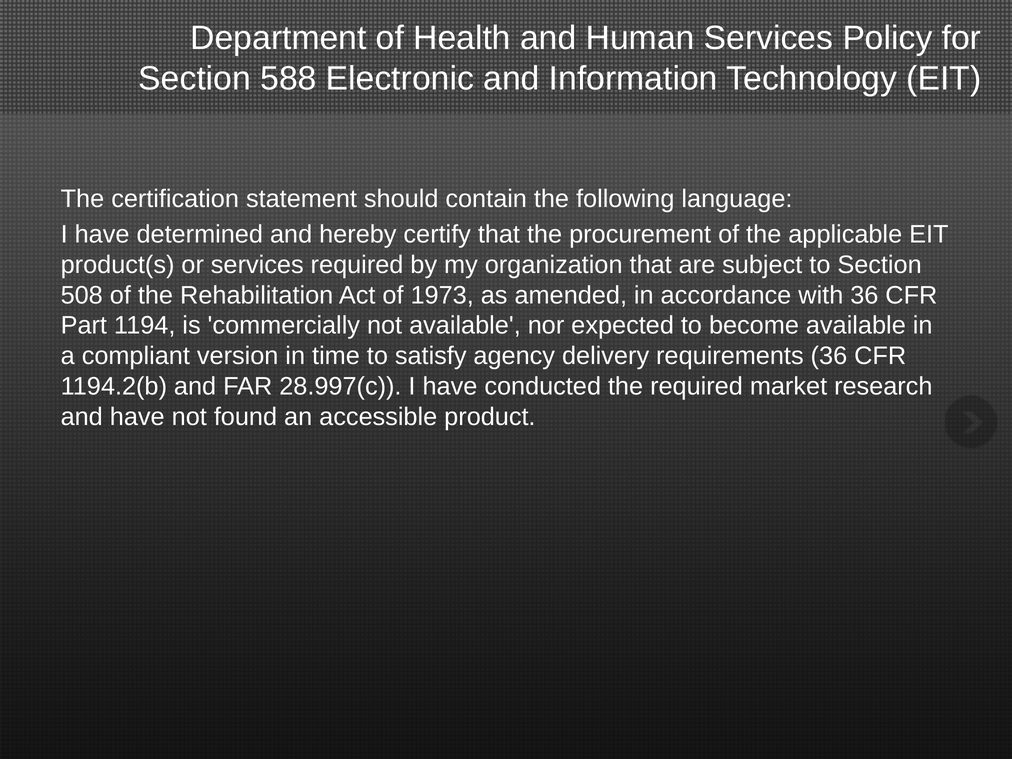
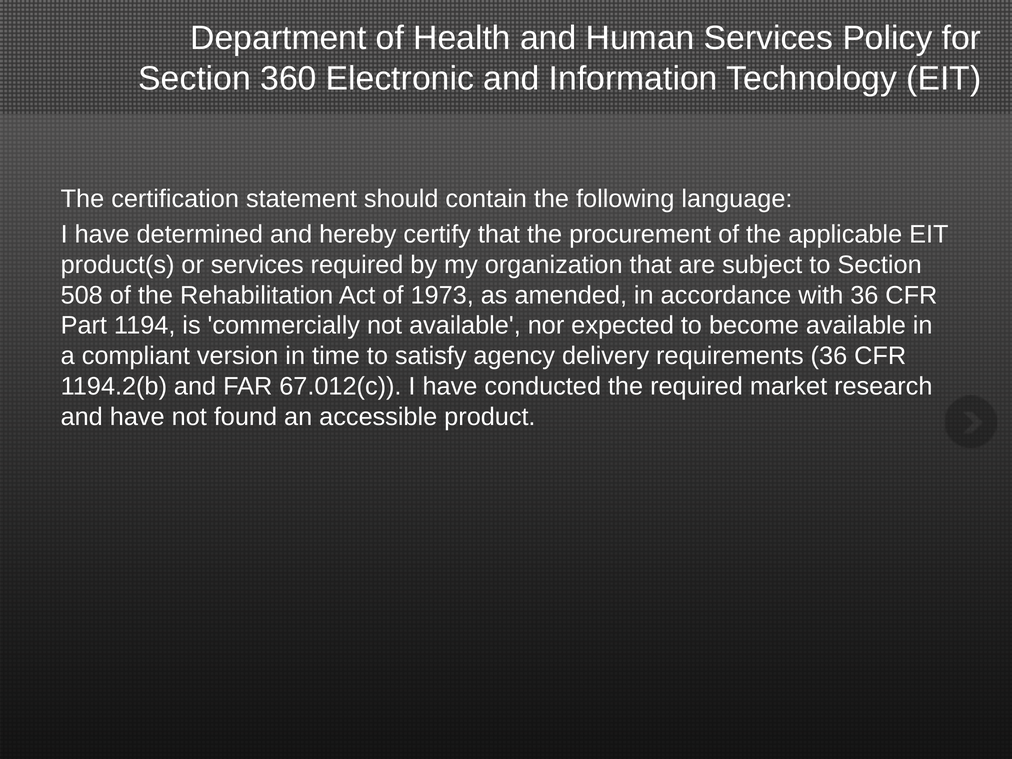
588: 588 -> 360
28.997(c: 28.997(c -> 67.012(c
